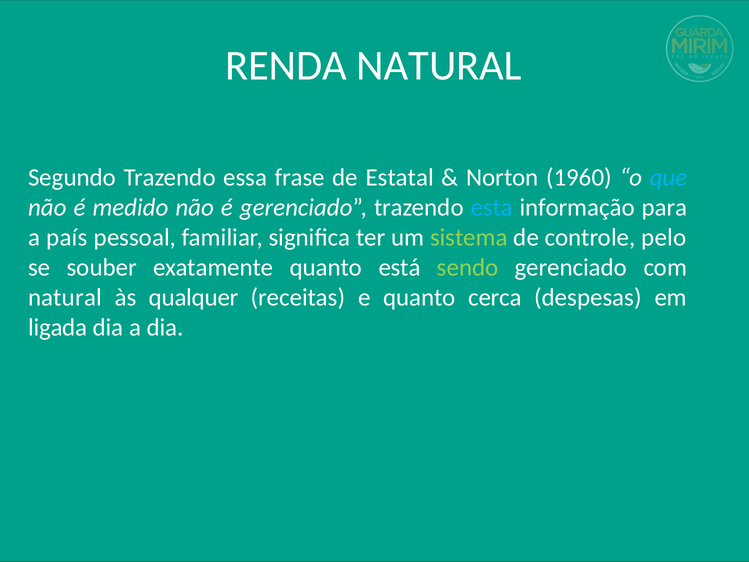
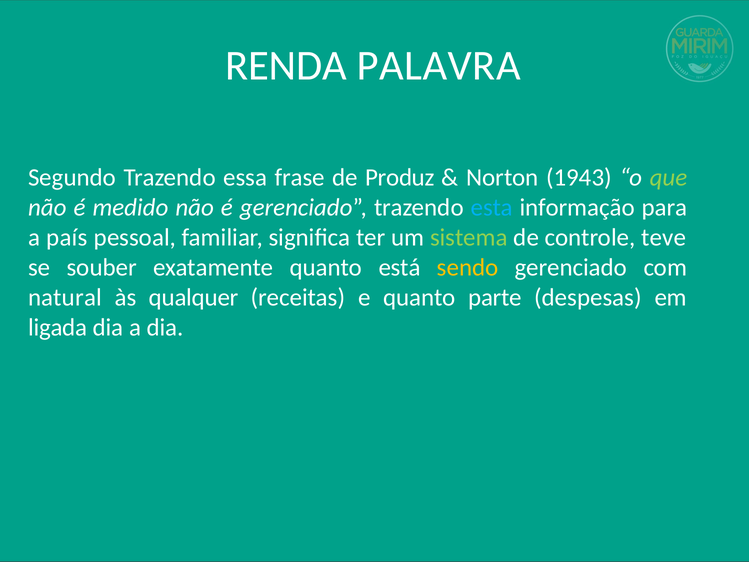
RENDA NATURAL: NATURAL -> PALAVRA
Estatal: Estatal -> Produz
1960: 1960 -> 1943
que colour: light blue -> light green
pelo: pelo -> teve
sendo colour: light green -> yellow
cerca: cerca -> parte
